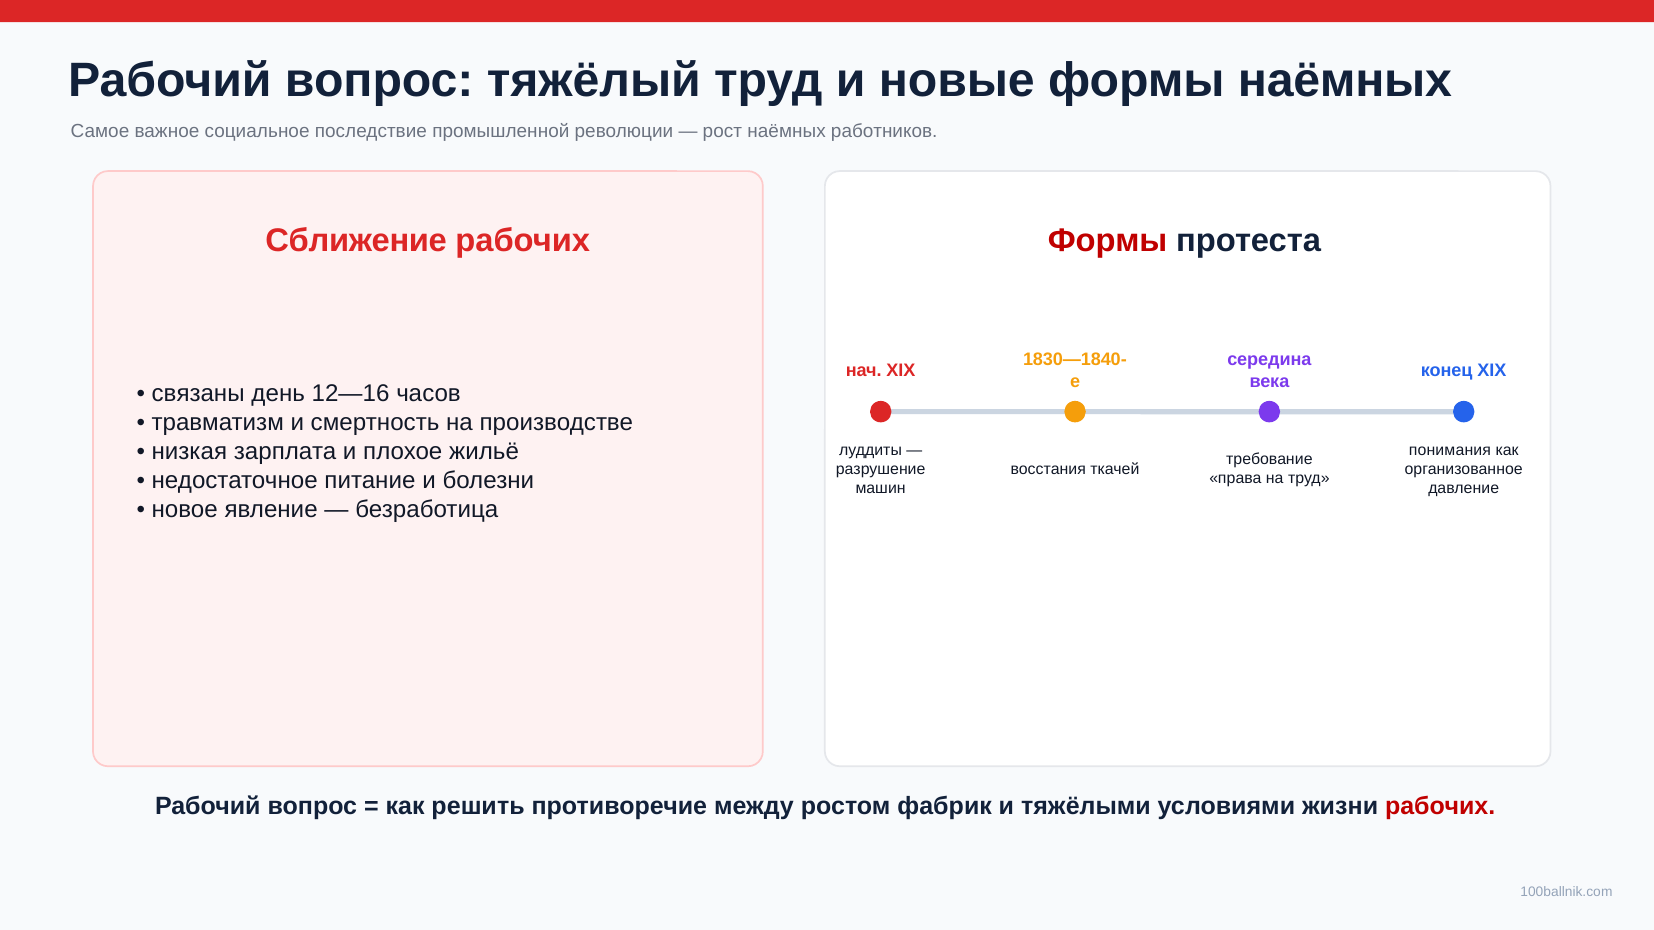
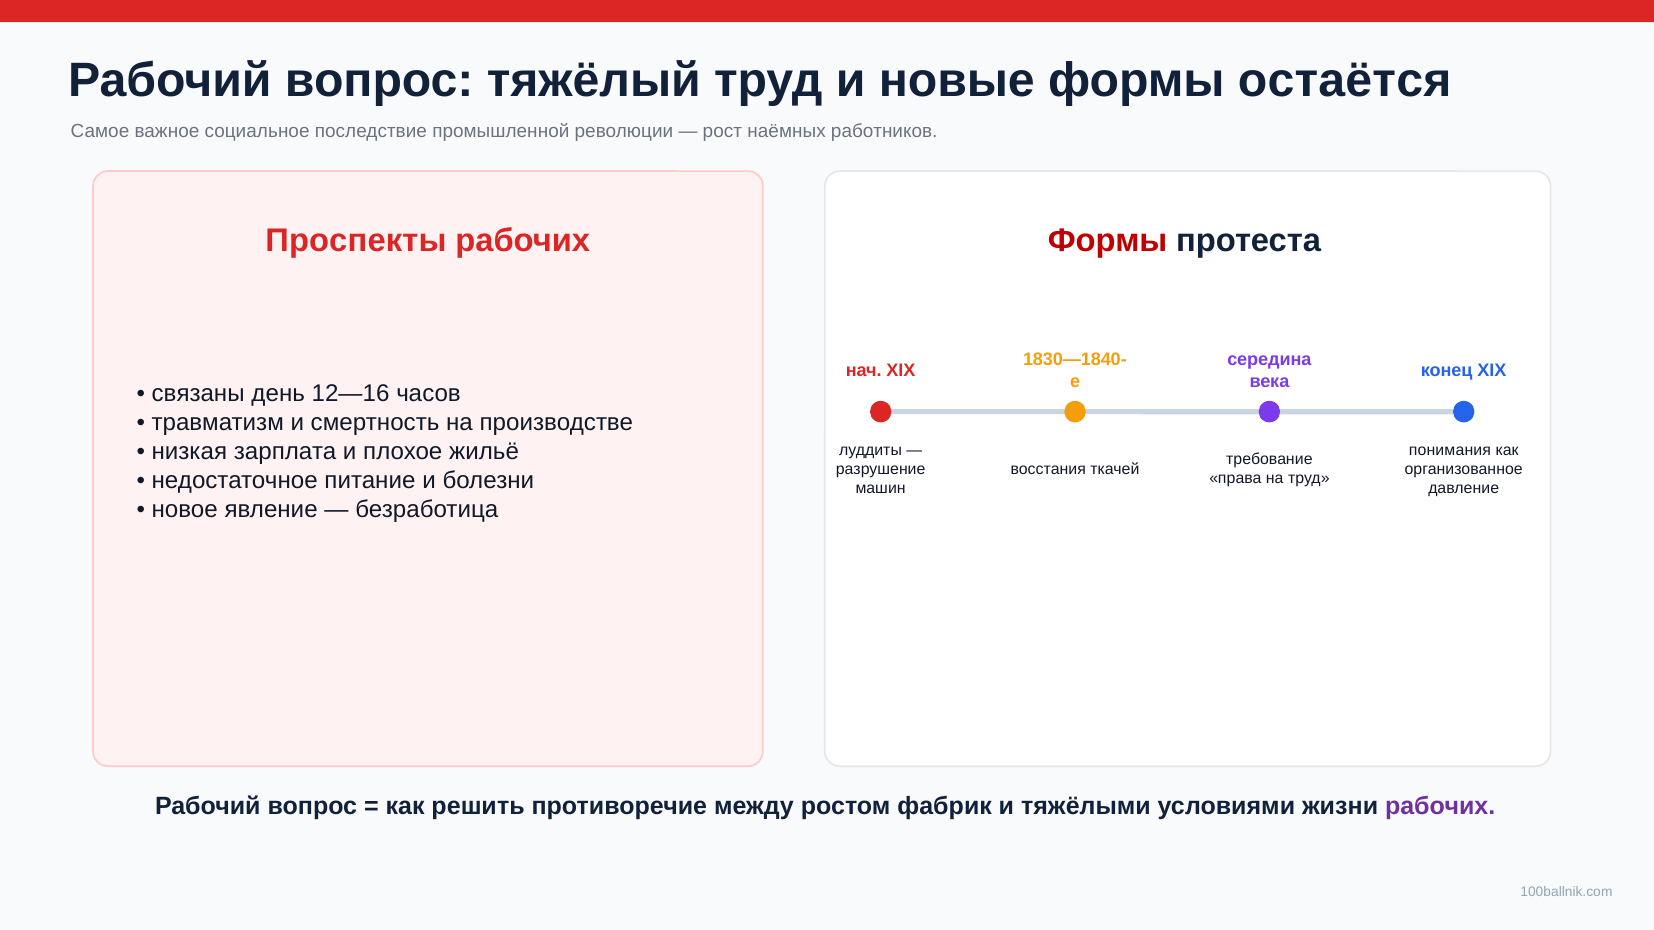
формы наёмных: наёмных -> остаётся
Сближение: Сближение -> Проспекты
рабочих at (1440, 807) colour: red -> purple
